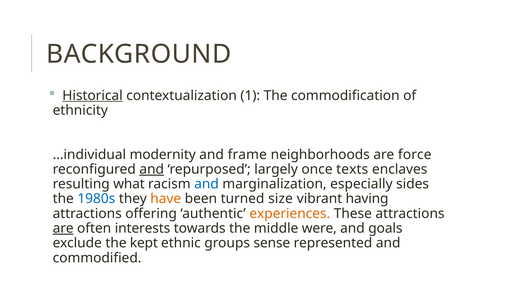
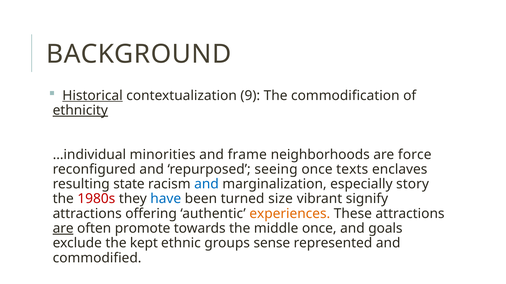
1: 1 -> 9
ethnicity underline: none -> present
modernity: modernity -> minorities
and at (152, 170) underline: present -> none
largely: largely -> seeing
what: what -> state
sides: sides -> story
1980s colour: blue -> red
have colour: orange -> blue
having: having -> signify
interests: interests -> promote
middle were: were -> once
